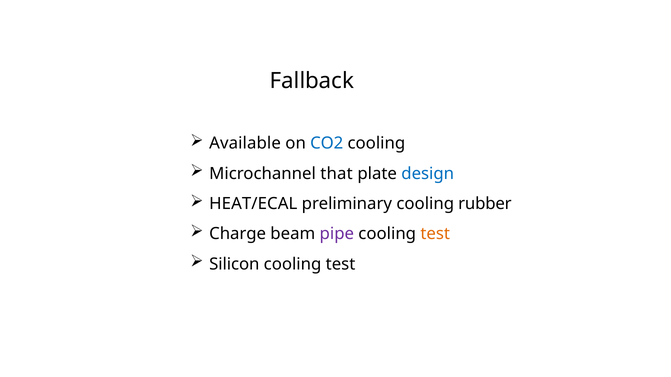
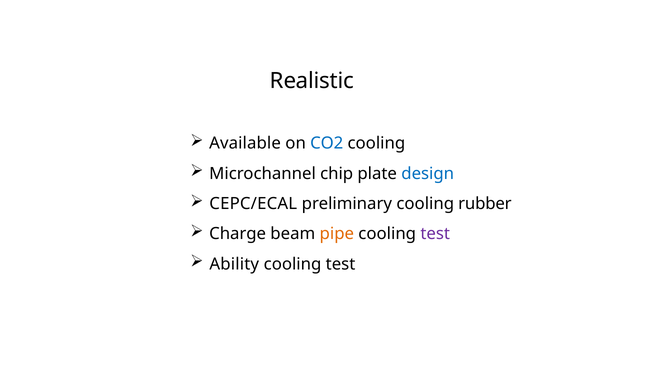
Fallback: Fallback -> Realistic
that: that -> chip
HEAT/ECAL: HEAT/ECAL -> CEPC/ECAL
pipe colour: purple -> orange
test at (435, 234) colour: orange -> purple
Silicon: Silicon -> Ability
